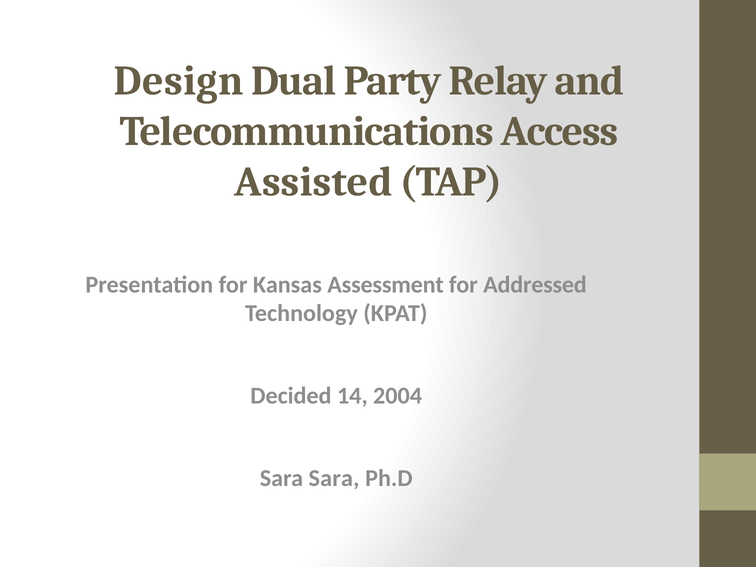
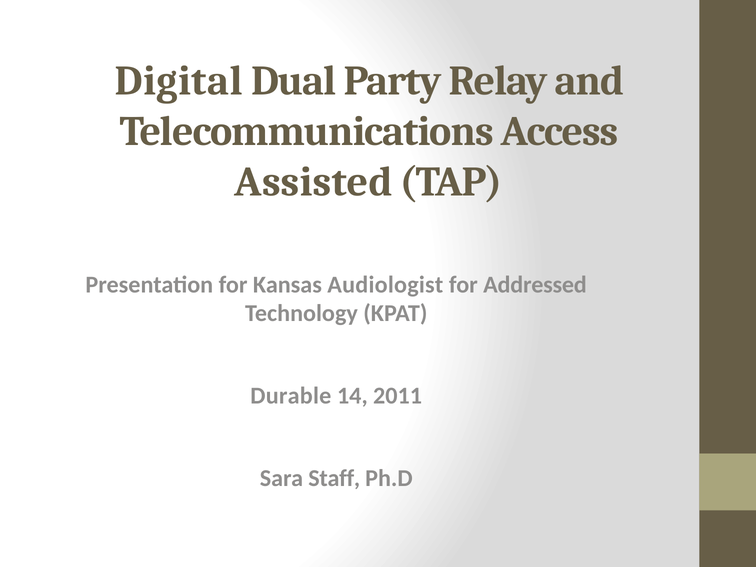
Design: Design -> Digital
Assessment: Assessment -> Audiologist
Decided: Decided -> Durable
2004: 2004 -> 2011
Sara Sara: Sara -> Staff
